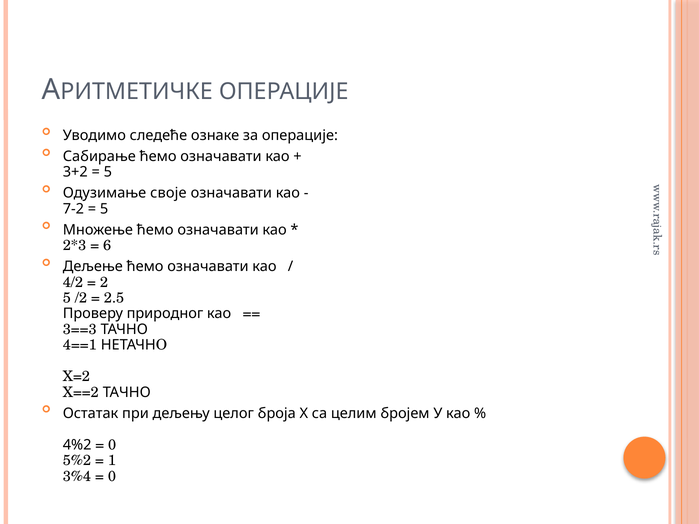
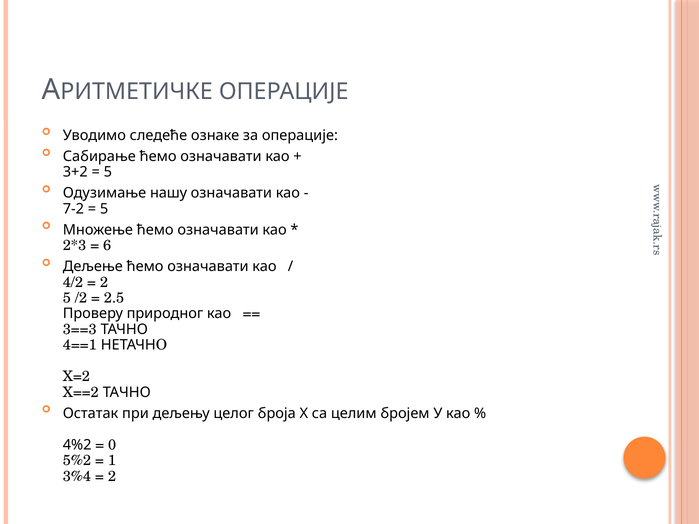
своје: своје -> нашу
0 at (112, 476): 0 -> 2
